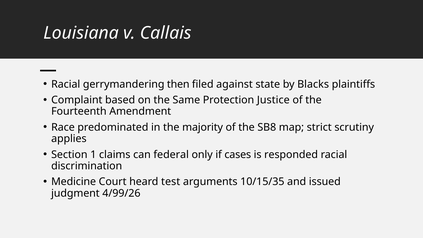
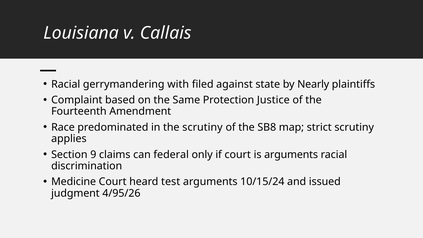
then: then -> with
Blacks: Blacks -> Nearly
the majority: majority -> scrutiny
1: 1 -> 9
if cases: cases -> court
is responded: responded -> arguments
10/15/35: 10/15/35 -> 10/15/24
4/99/26: 4/99/26 -> 4/95/26
